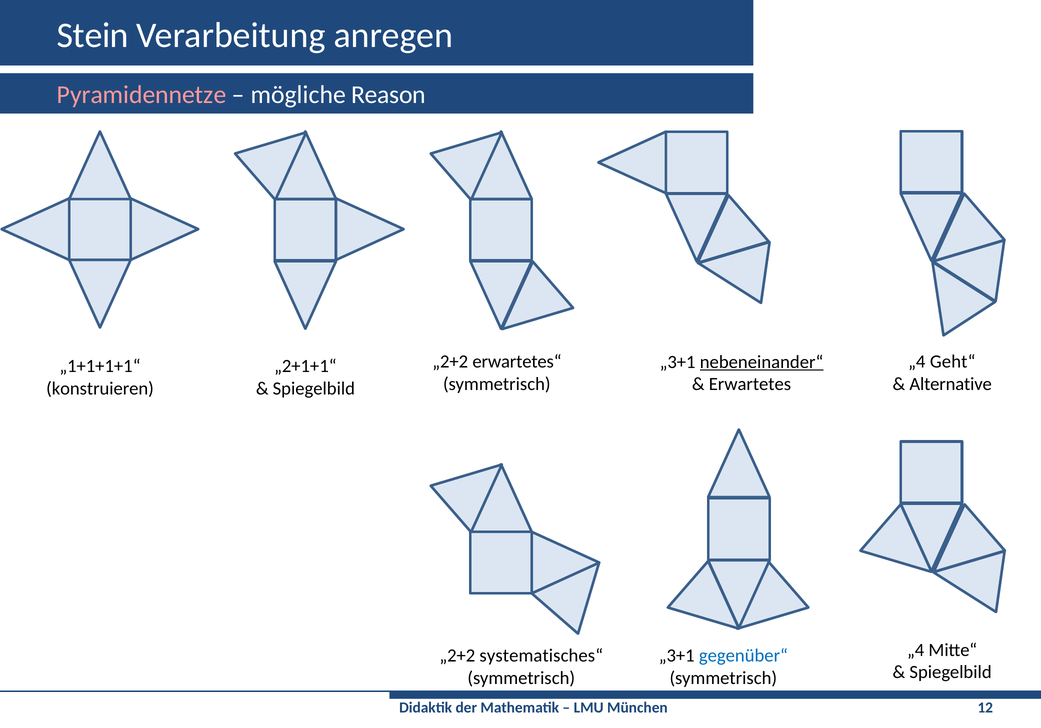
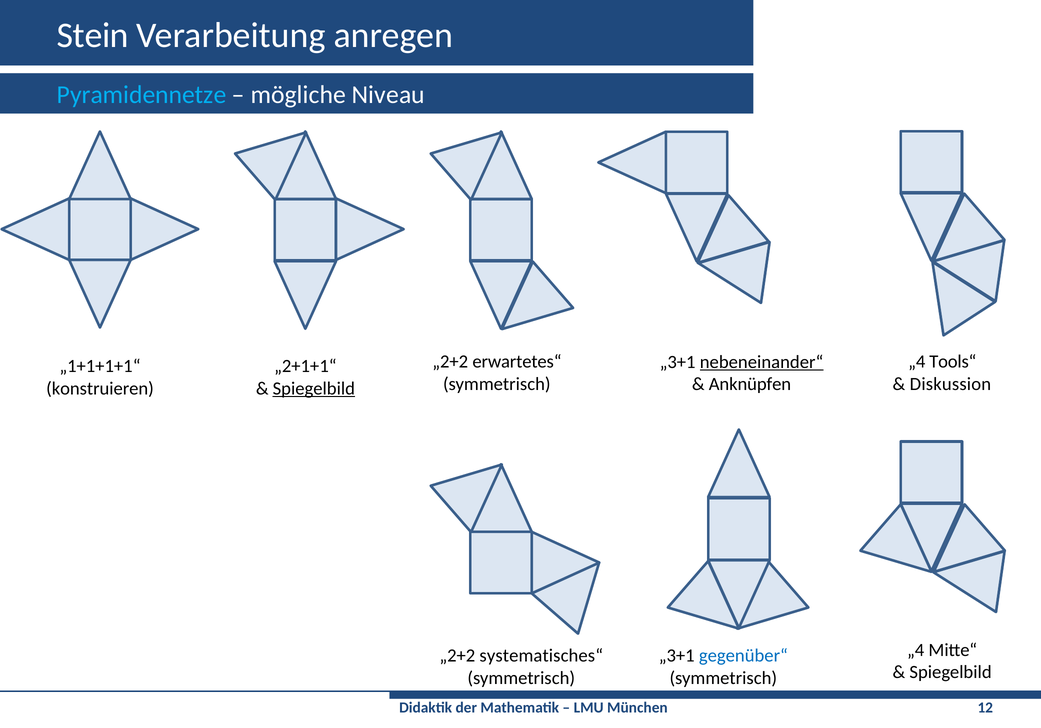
Pyramidennetze colour: pink -> light blue
Reason: Reason -> Niveau
Geht“: Geht“ -> Tools“
Alternative: Alternative -> Diskussion
Erwartetes: Erwartetes -> Anknüpfen
Spiegelbild at (314, 388) underline: none -> present
